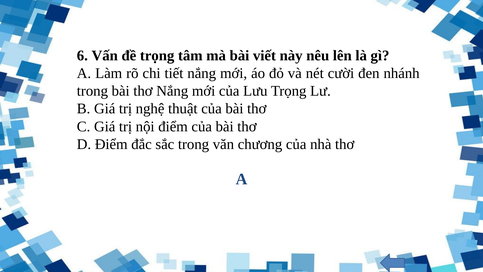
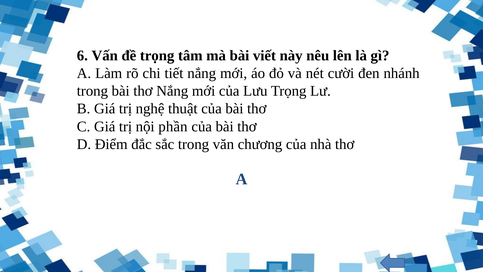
nội điểm: điểm -> phần
